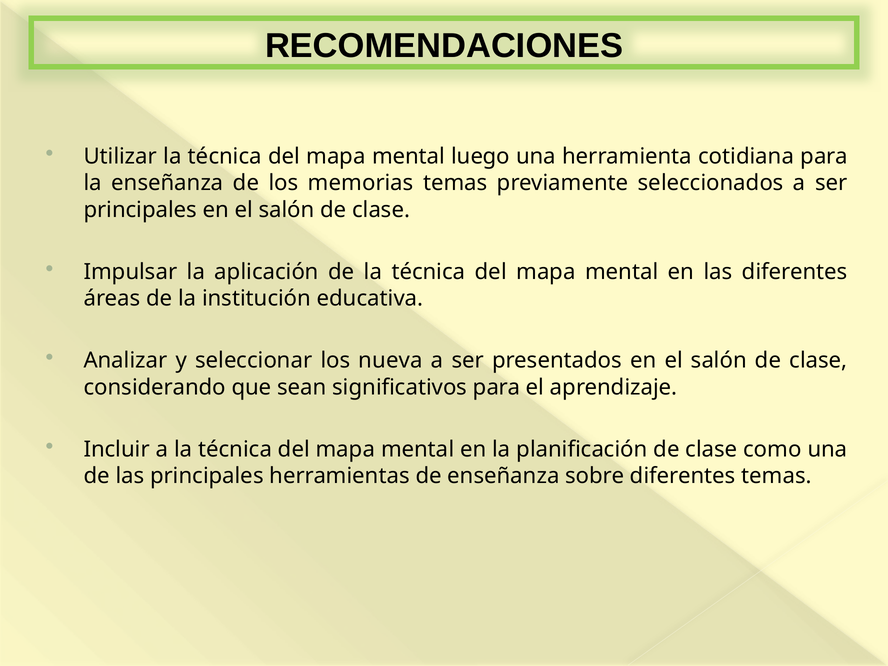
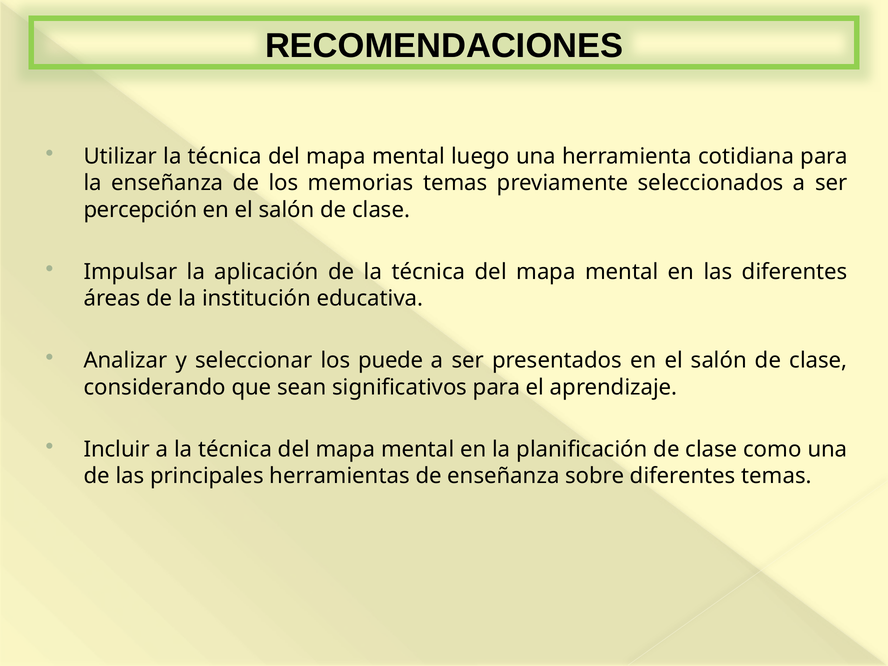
principales at (140, 210): principales -> percepción
nueva: nueva -> puede
